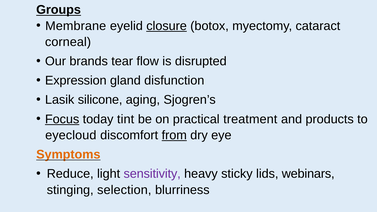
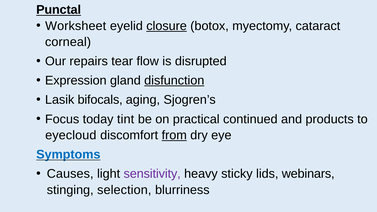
Groups: Groups -> Punctal
Membrane: Membrane -> Worksheet
brands: brands -> repairs
disfunction underline: none -> present
silicone: silicone -> bifocals
Focus underline: present -> none
treatment: treatment -> continued
Symptoms colour: orange -> blue
Reduce: Reduce -> Causes
